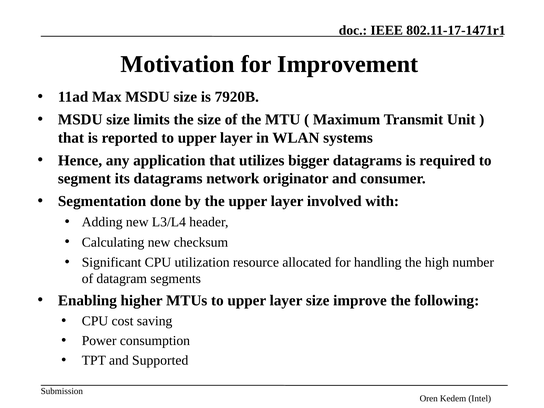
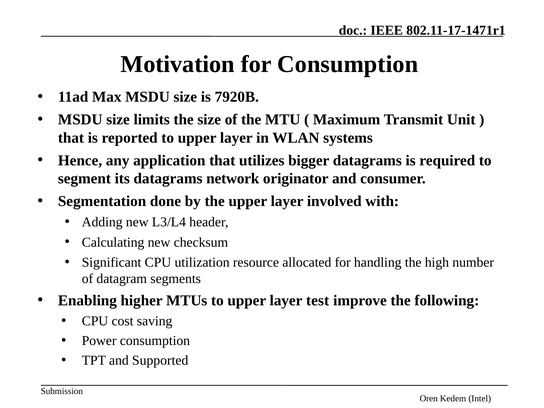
for Improvement: Improvement -> Consumption
layer size: size -> test
